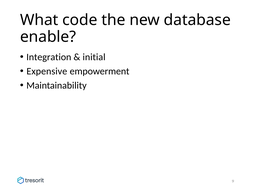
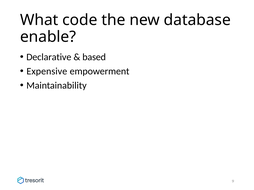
Integration: Integration -> Declarative
initial: initial -> based
